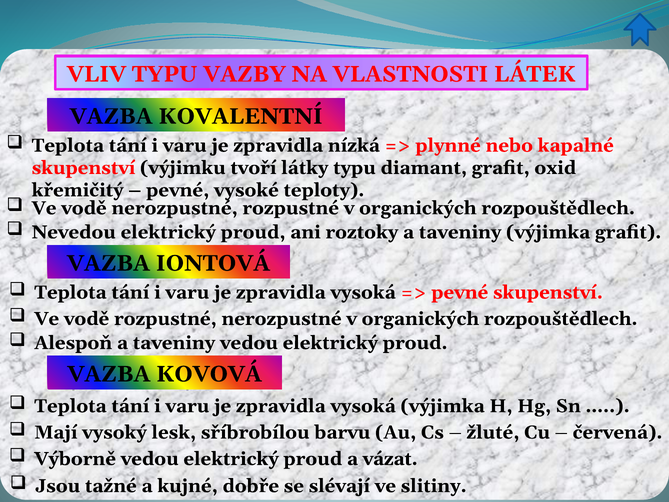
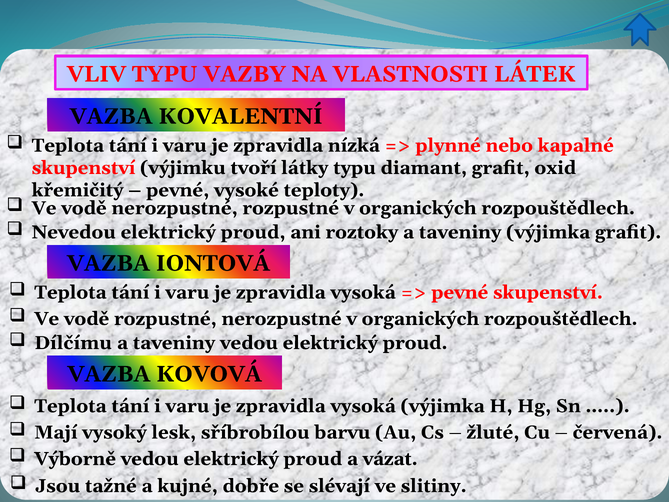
Alespoň: Alespoň -> Dílčímu
